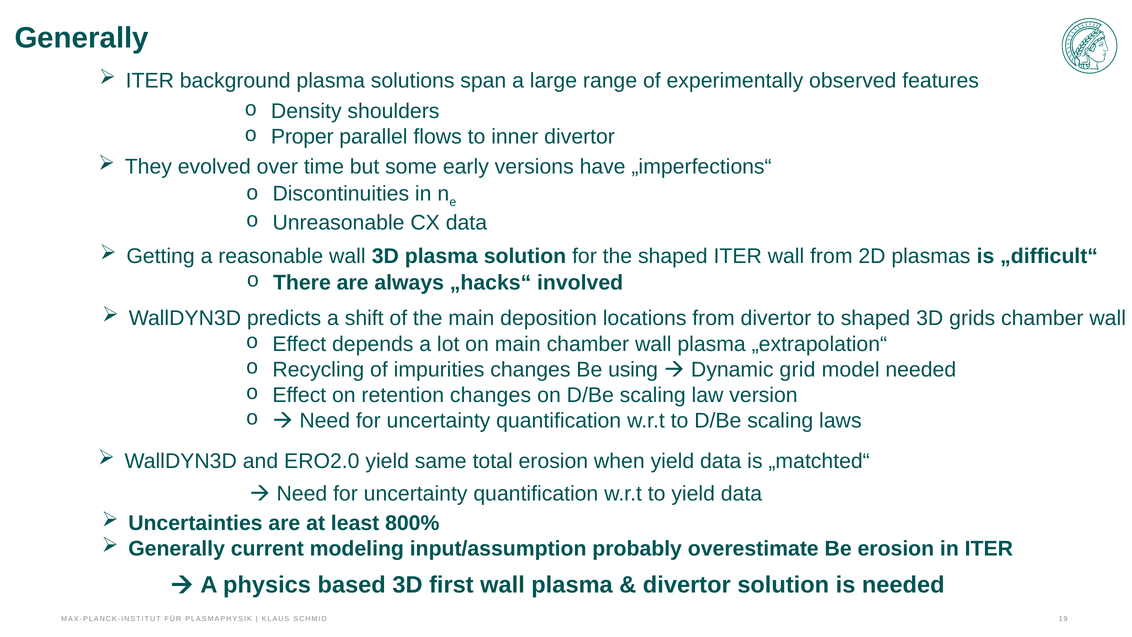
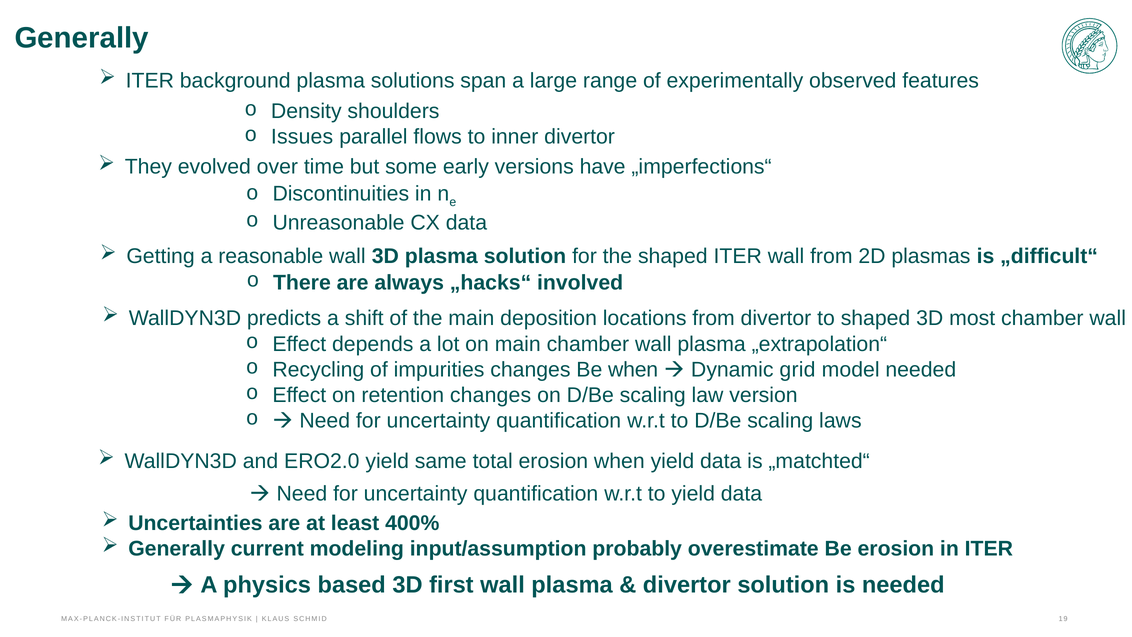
Proper: Proper -> Issues
grids: grids -> most
Be using: using -> when
800%: 800% -> 400%
